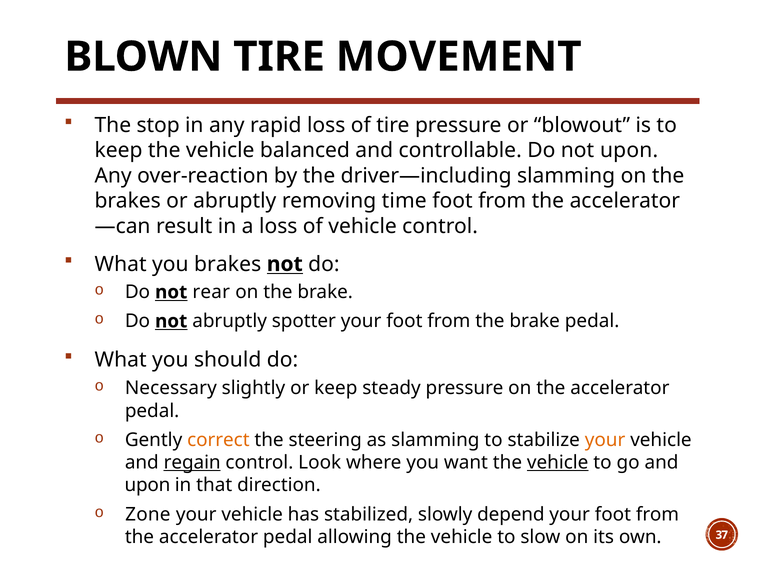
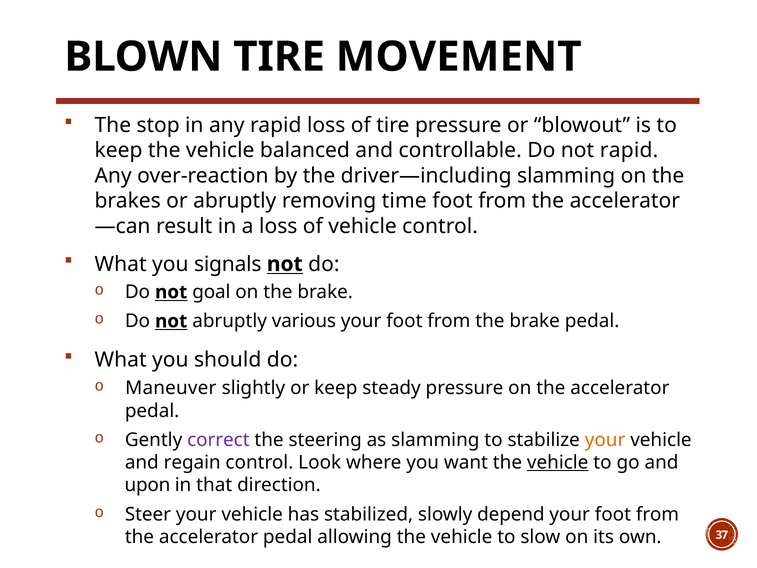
not upon: upon -> rapid
you brakes: brakes -> signals
rear: rear -> goal
spotter: spotter -> various
Necessary: Necessary -> Maneuver
correct colour: orange -> purple
regain underline: present -> none
Zone: Zone -> Steer
